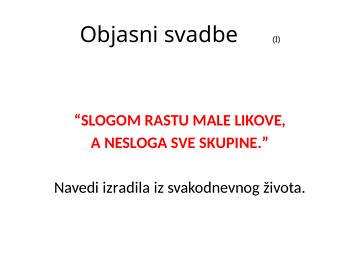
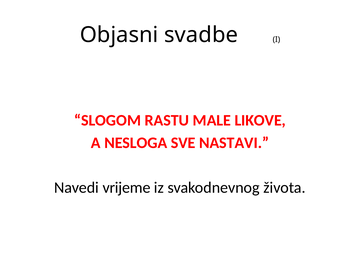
SKUPINE: SKUPINE -> NASTAVI
izradila: izradila -> vrijeme
